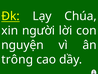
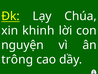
người: người -> khinh
